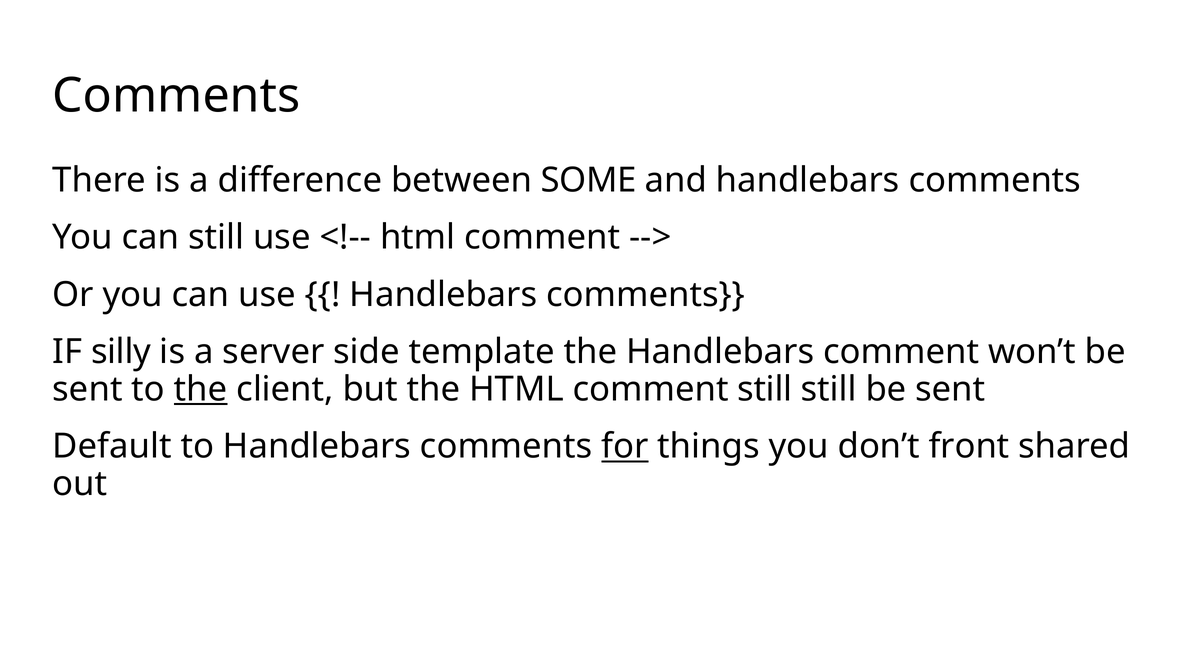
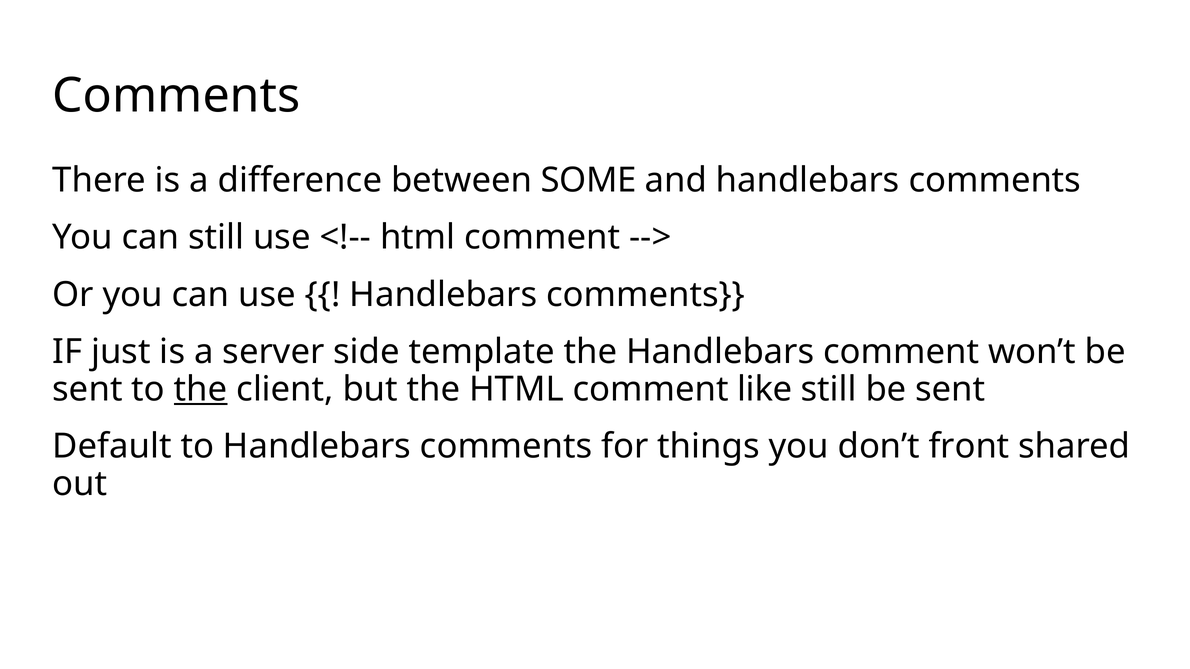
silly: silly -> just
comment still: still -> like
for underline: present -> none
